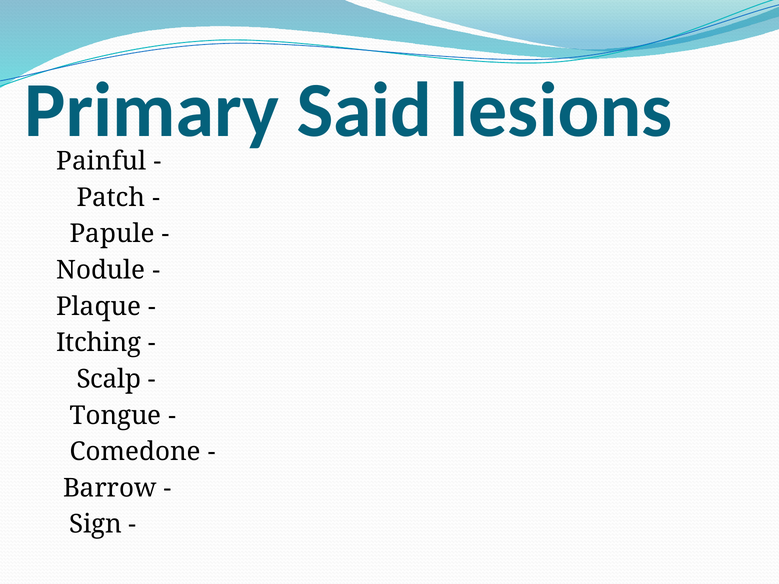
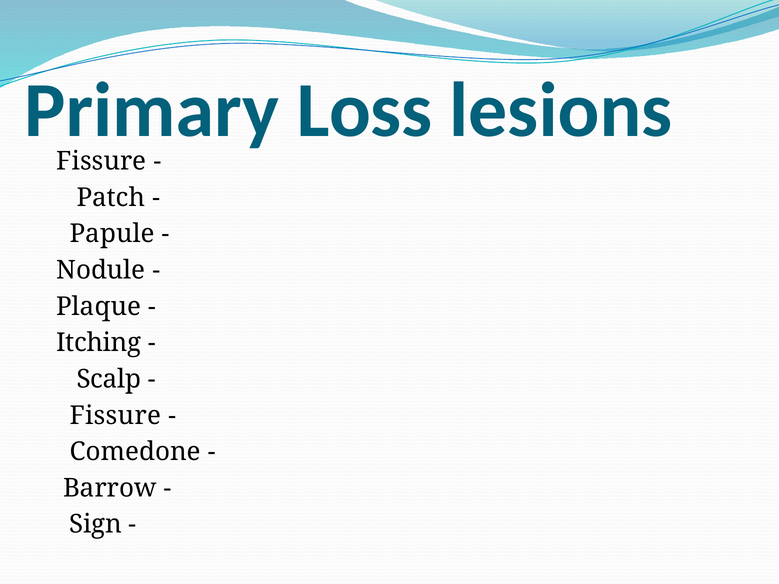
Said: Said -> Loss
Painful at (101, 161): Painful -> Fissure
Tongue at (116, 416): Tongue -> Fissure
